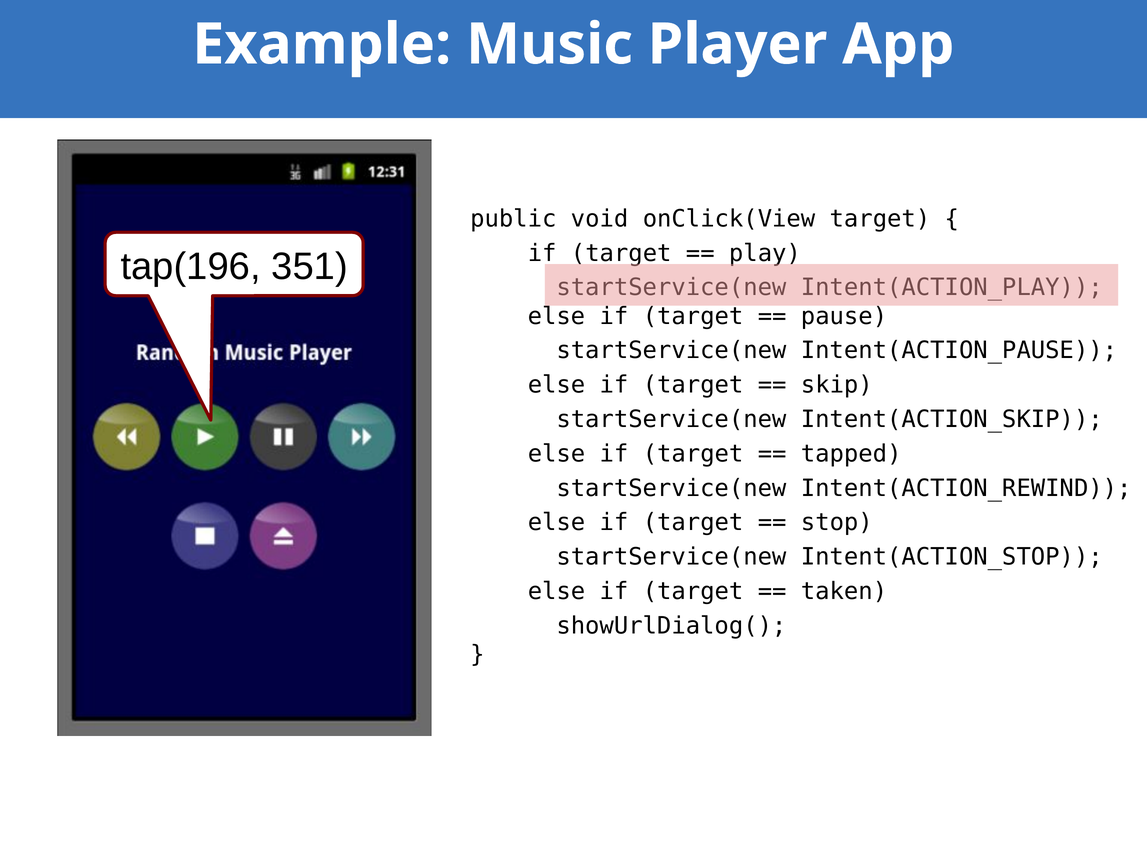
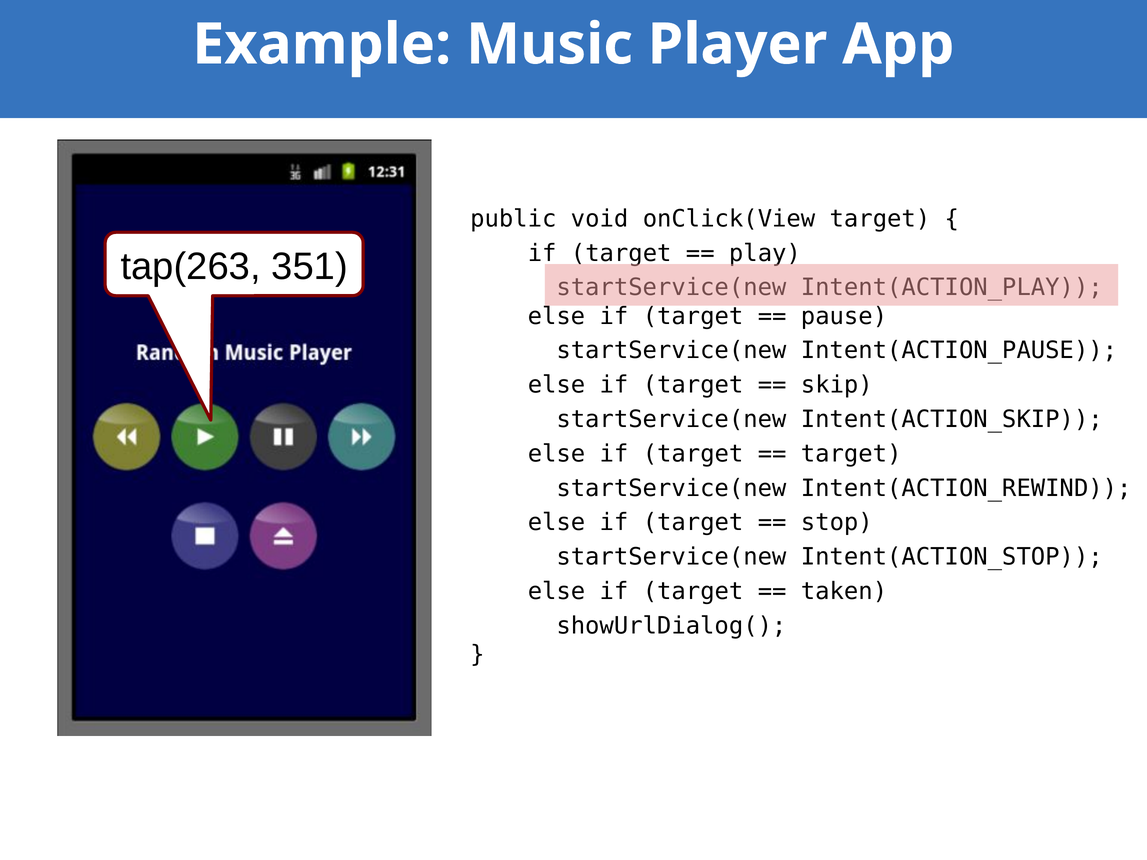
tap(196: tap(196 -> tap(263
tapped at (851, 454): tapped -> target
